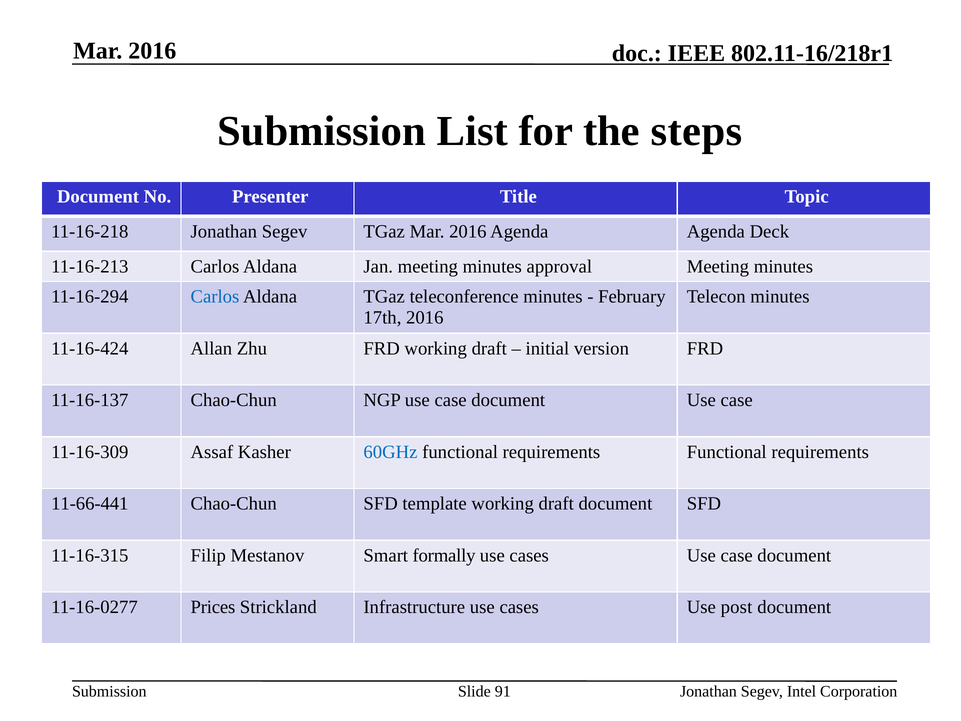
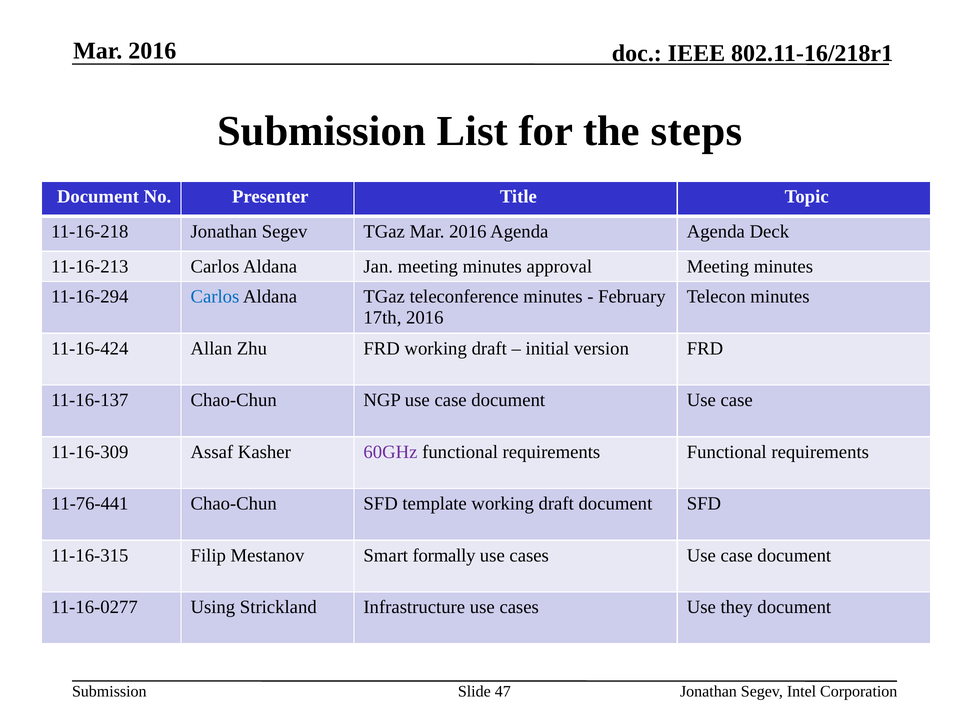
60GHz colour: blue -> purple
11-66-441: 11-66-441 -> 11-76-441
Prices: Prices -> Using
post: post -> they
91: 91 -> 47
